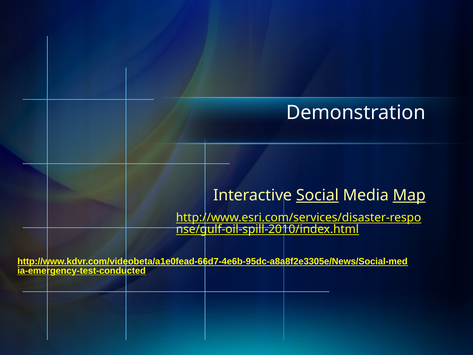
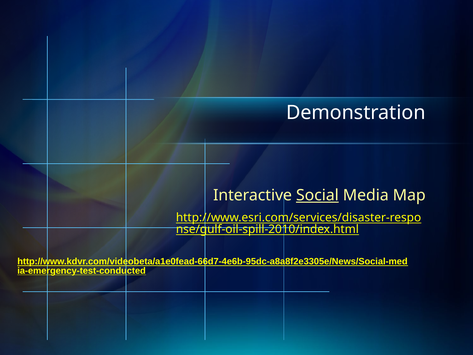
Map underline: present -> none
